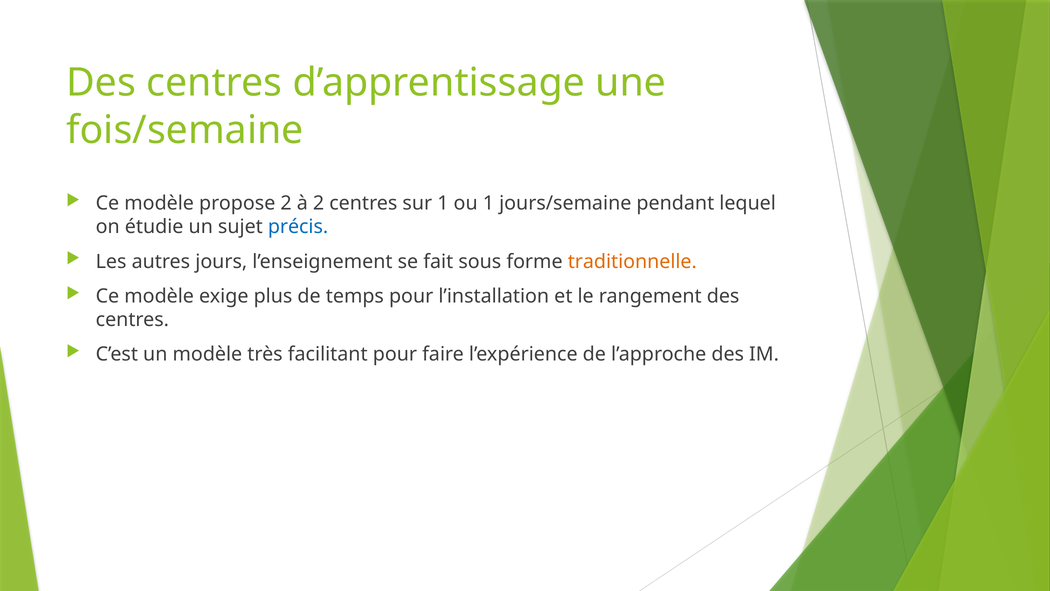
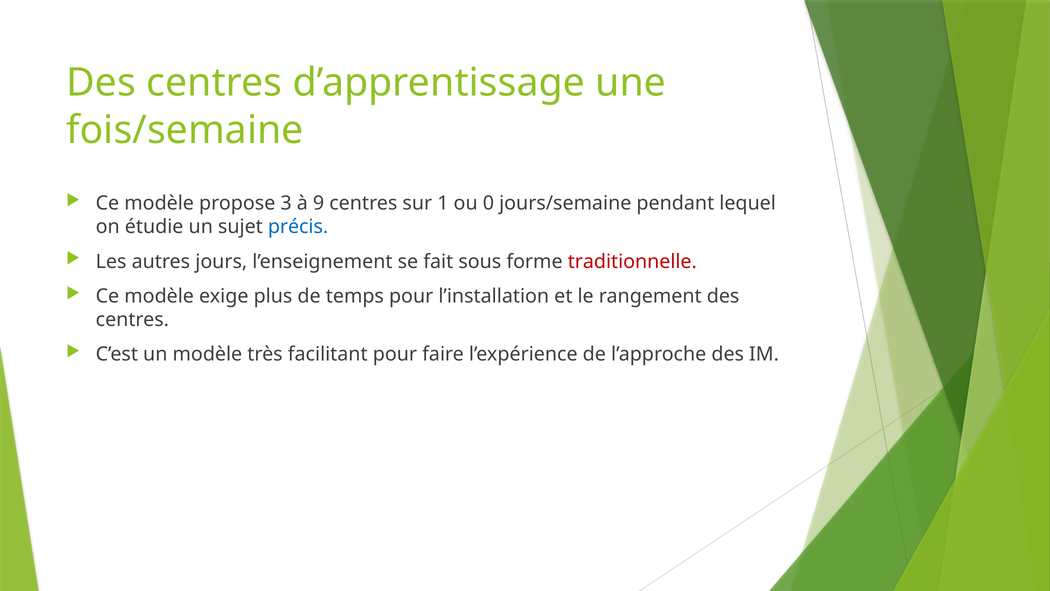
propose 2: 2 -> 3
à 2: 2 -> 9
ou 1: 1 -> 0
traditionnelle colour: orange -> red
